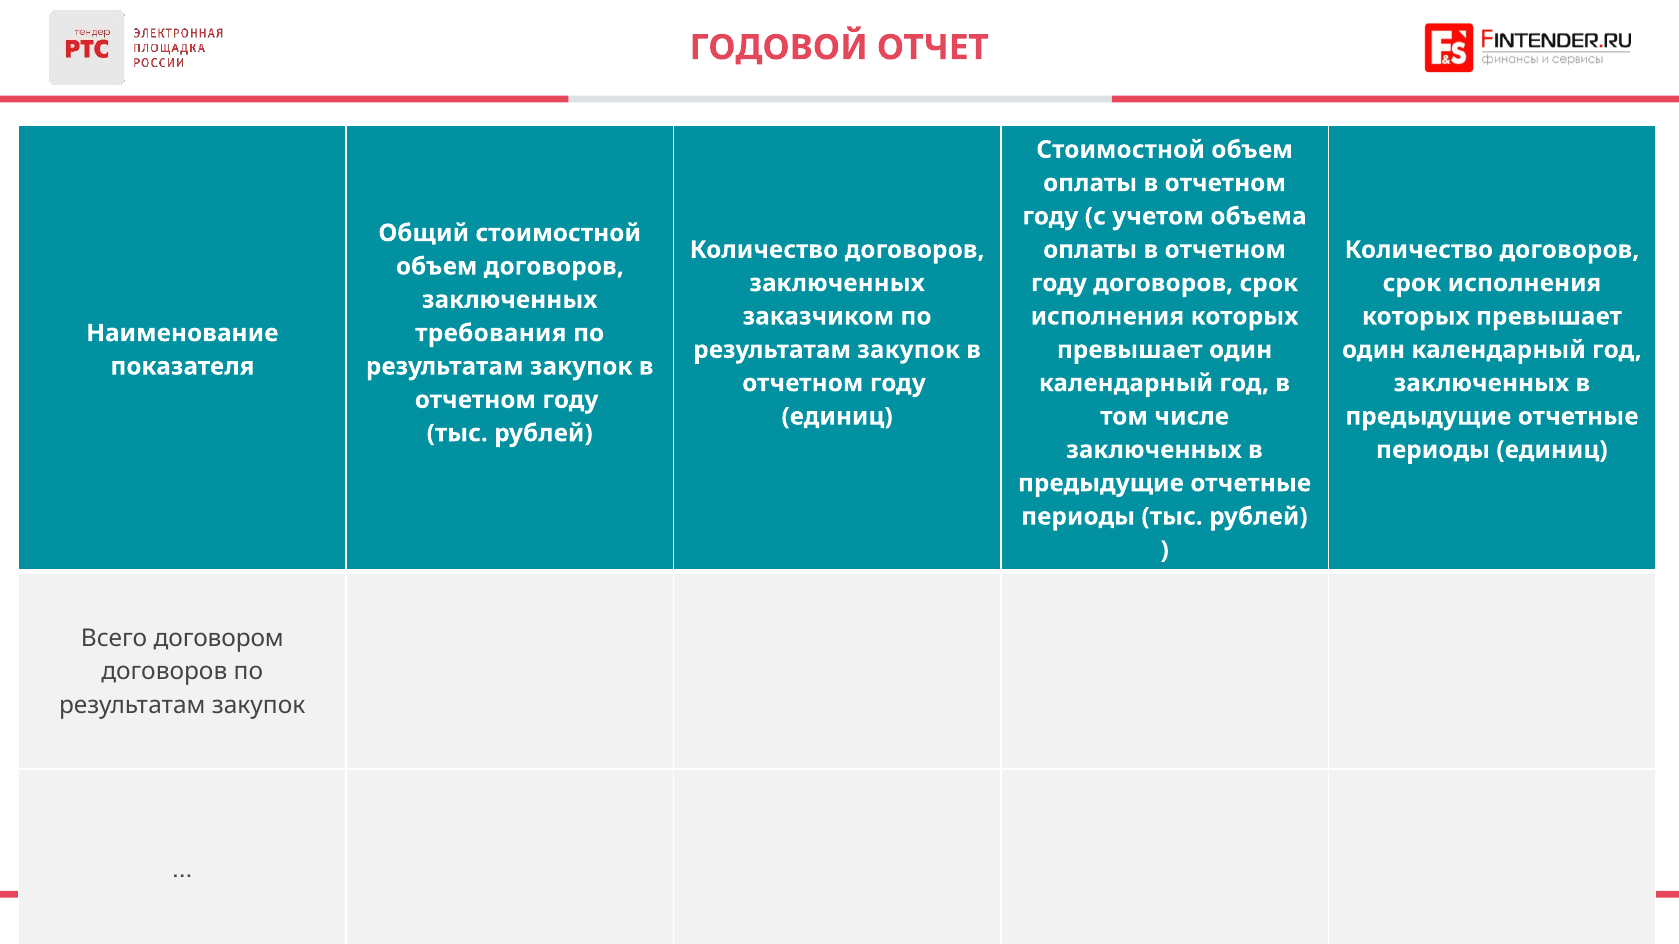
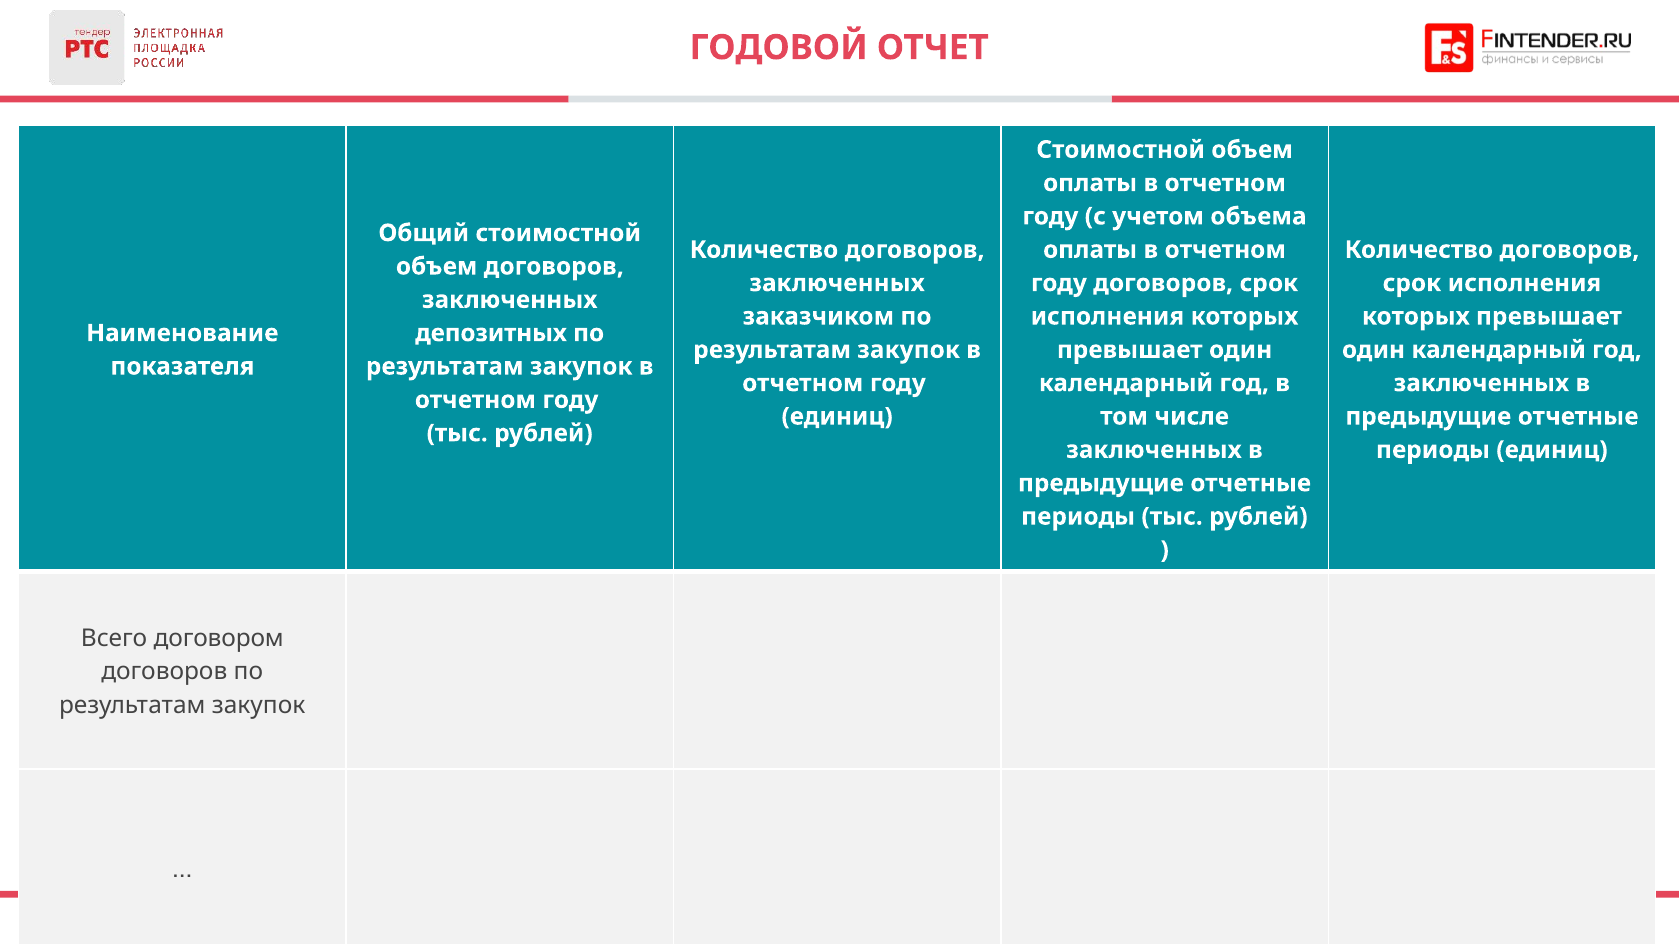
требования: требования -> депозитных
